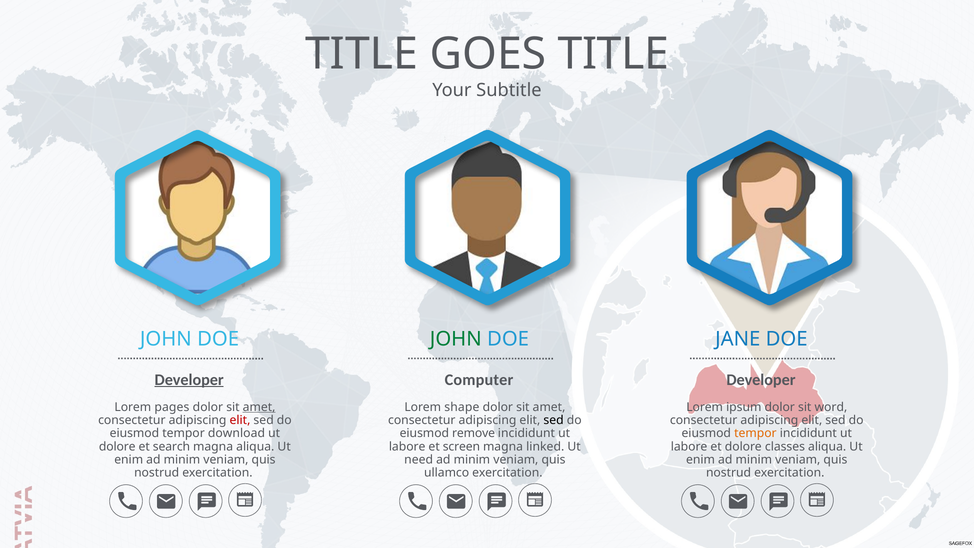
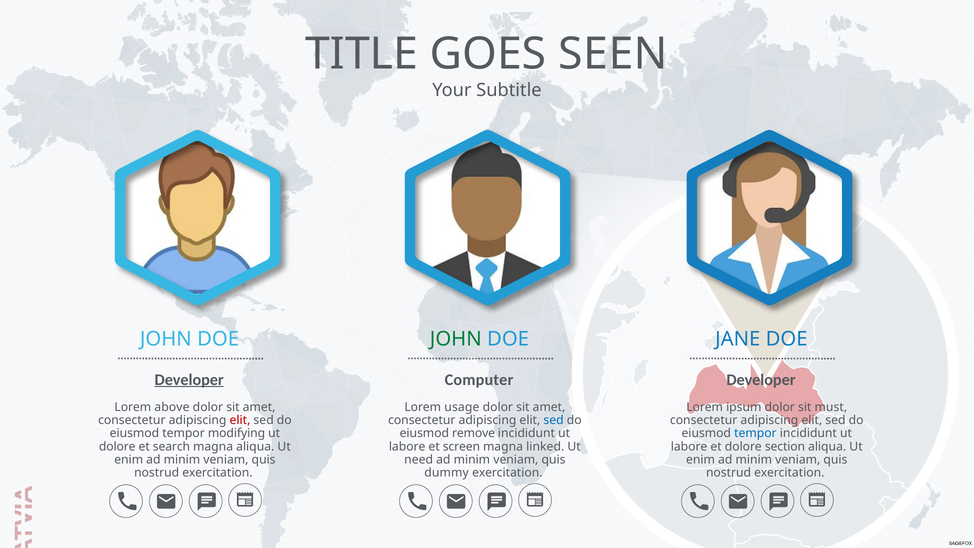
GOES TITLE: TITLE -> SEEN
pages: pages -> above
amet at (259, 407) underline: present -> none
shape: shape -> usage
word: word -> must
sed at (554, 420) colour: black -> blue
download: download -> modifying
tempor at (755, 433) colour: orange -> blue
classes: classes -> section
ullamco: ullamco -> dummy
